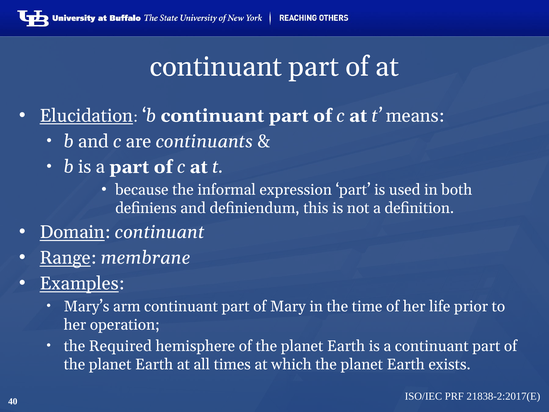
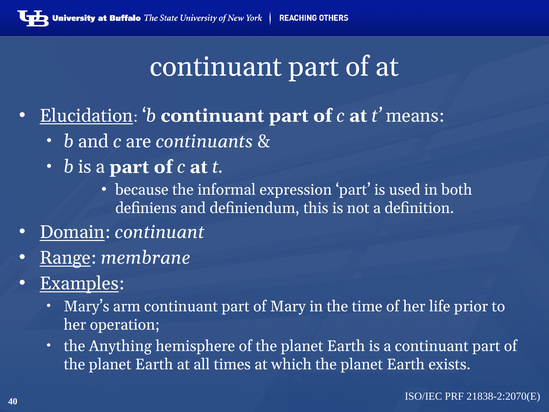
Required: Required -> Anything
21838-2:2017(E: 21838-2:2017(E -> 21838-2:2070(E
